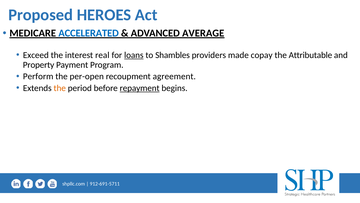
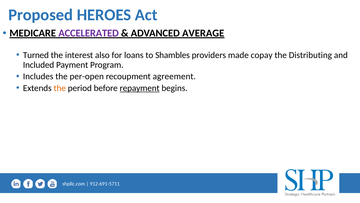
ACCELERATED colour: blue -> purple
Exceed: Exceed -> Turned
real: real -> also
loans underline: present -> none
Attributable: Attributable -> Distributing
Property: Property -> Included
Perform: Perform -> Includes
